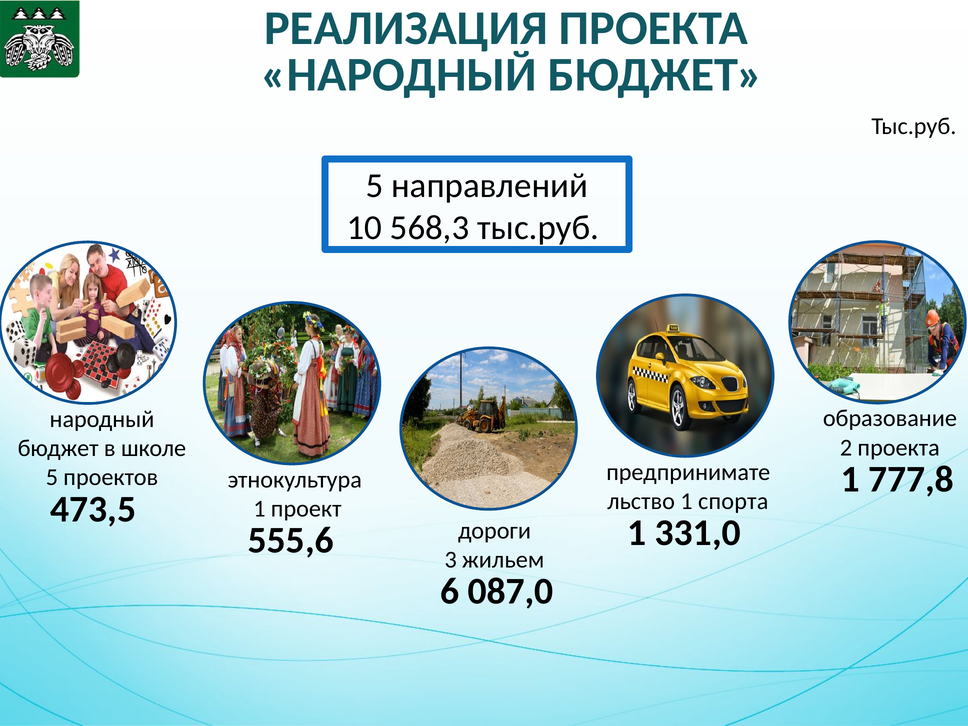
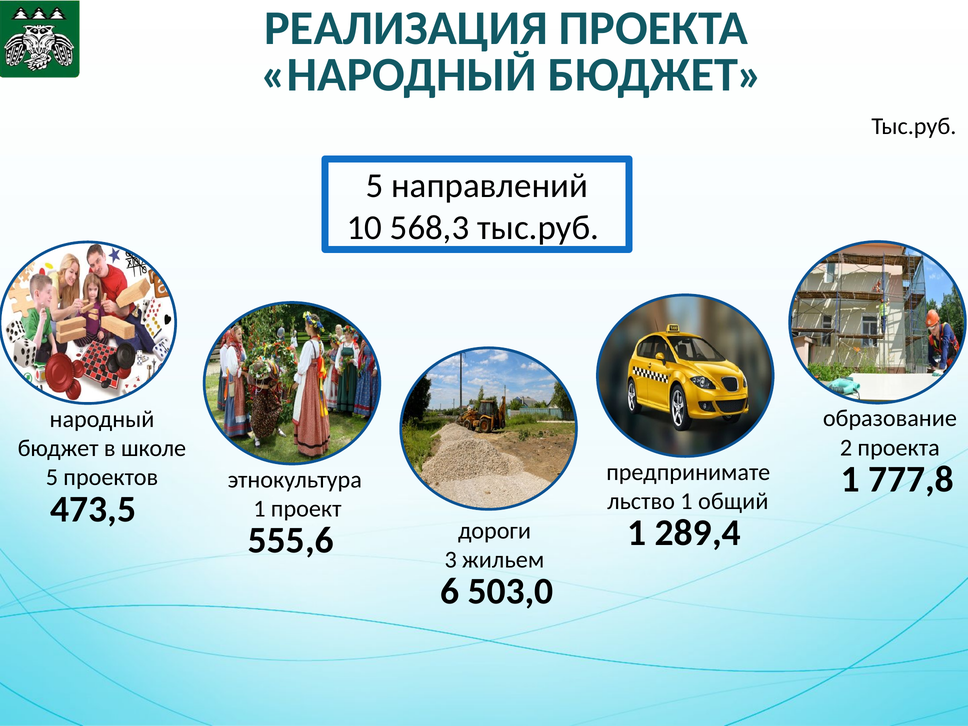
спорта: спорта -> общий
331,0: 331,0 -> 289,4
087,0: 087,0 -> 503,0
